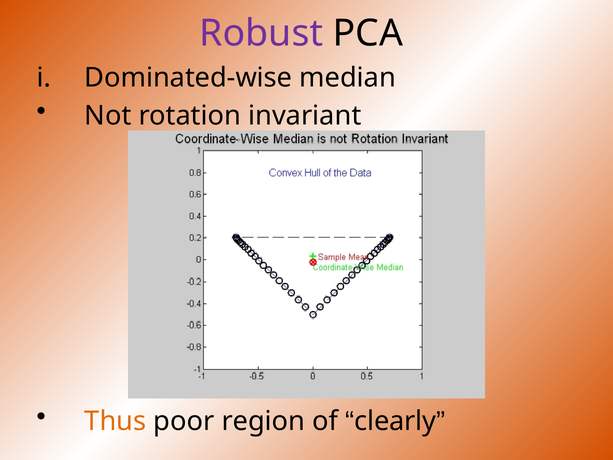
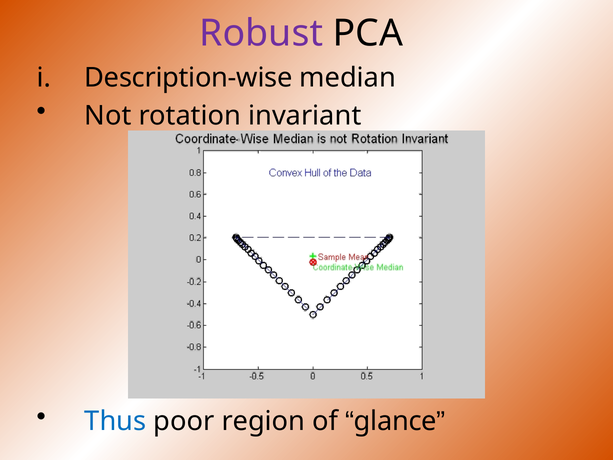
Dominated-wise: Dominated-wise -> Description-wise
Thus colour: orange -> blue
clearly: clearly -> glance
